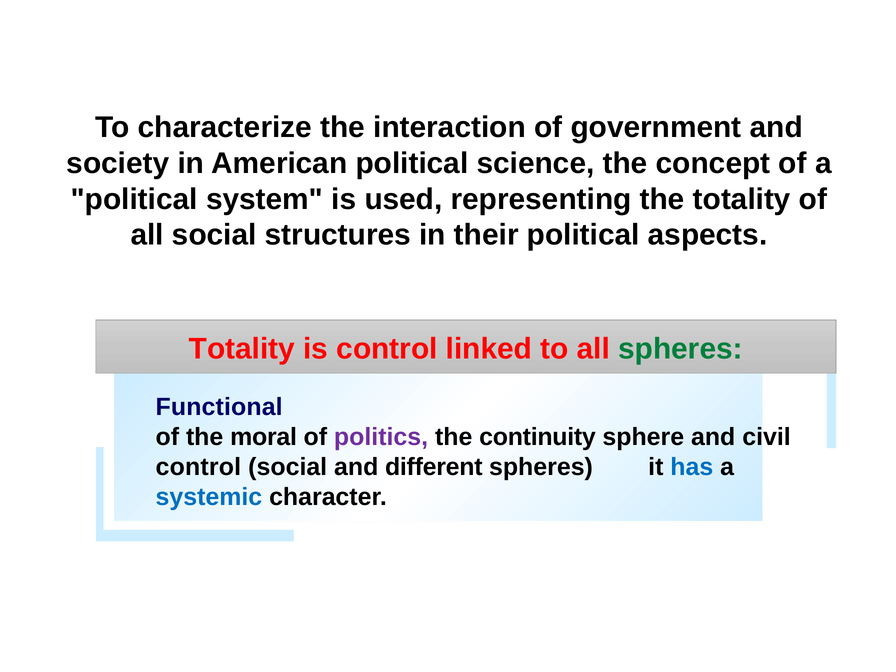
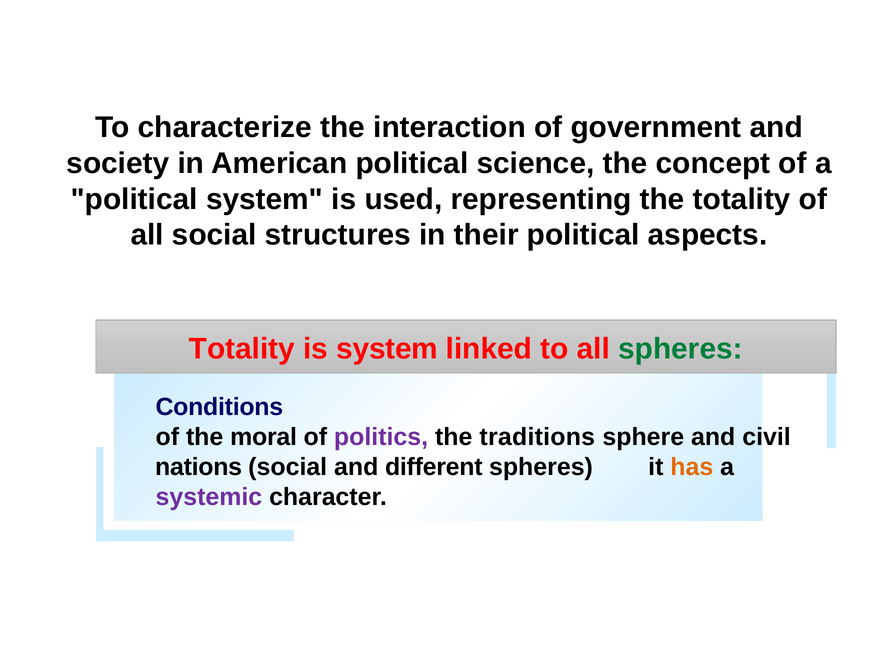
is control: control -> system
Functional: Functional -> Conditions
continuity: continuity -> traditions
control at (198, 467): control -> nations
has colour: blue -> orange
systemic colour: blue -> purple
